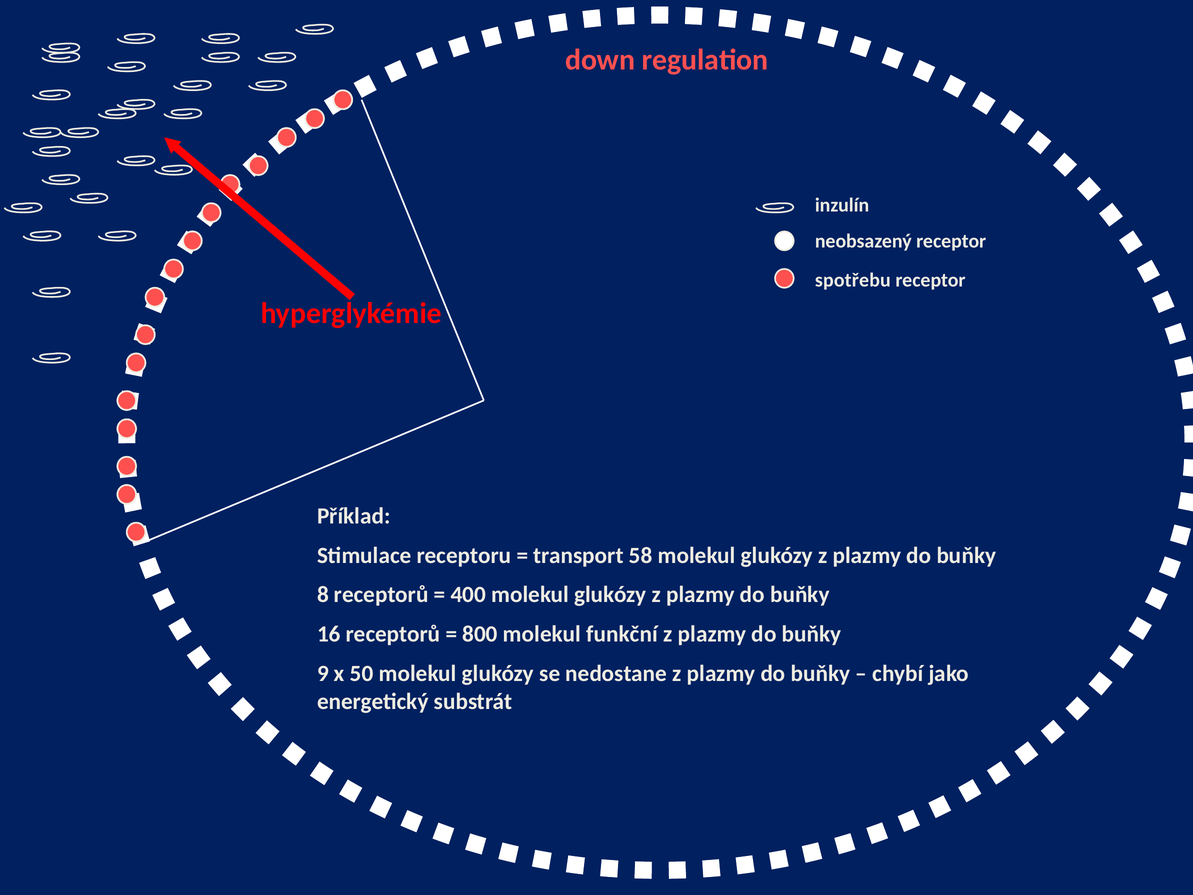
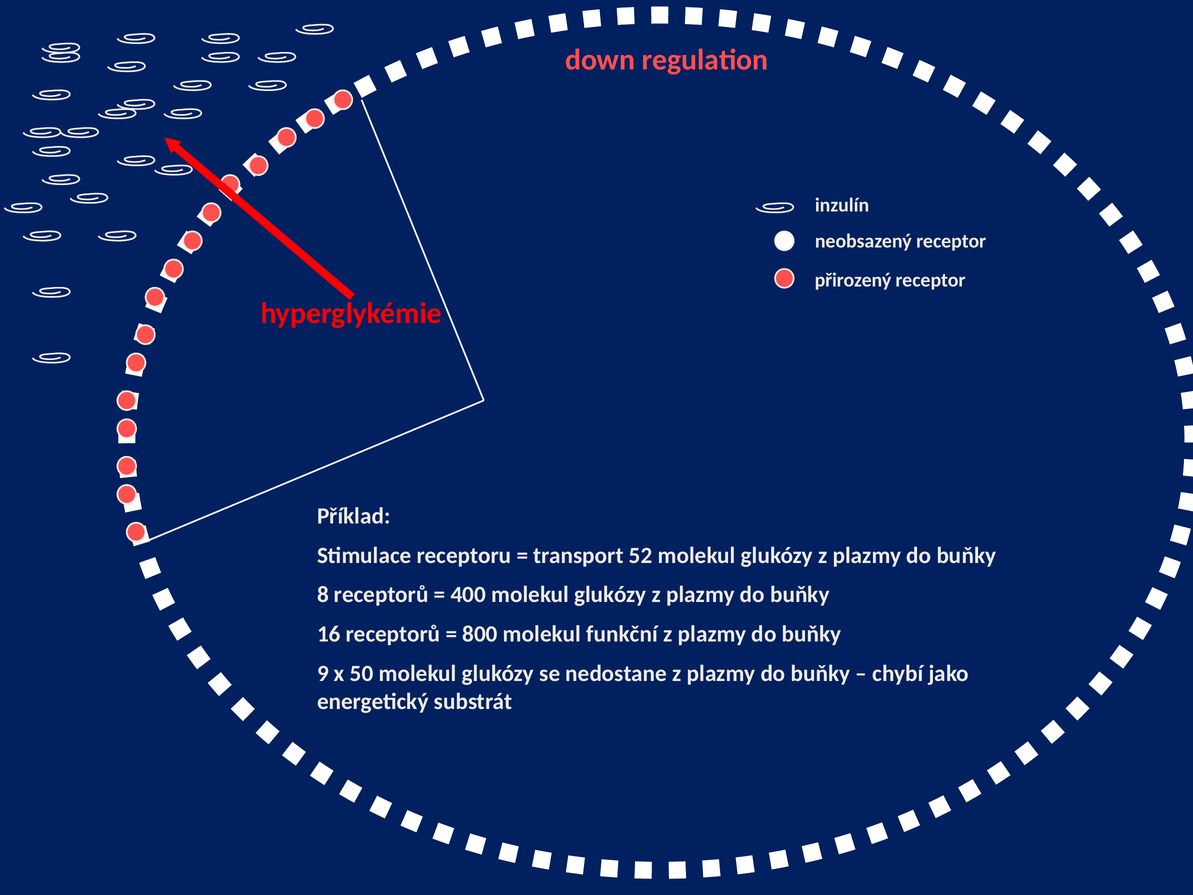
spotřebu: spotřebu -> přirozený
58: 58 -> 52
